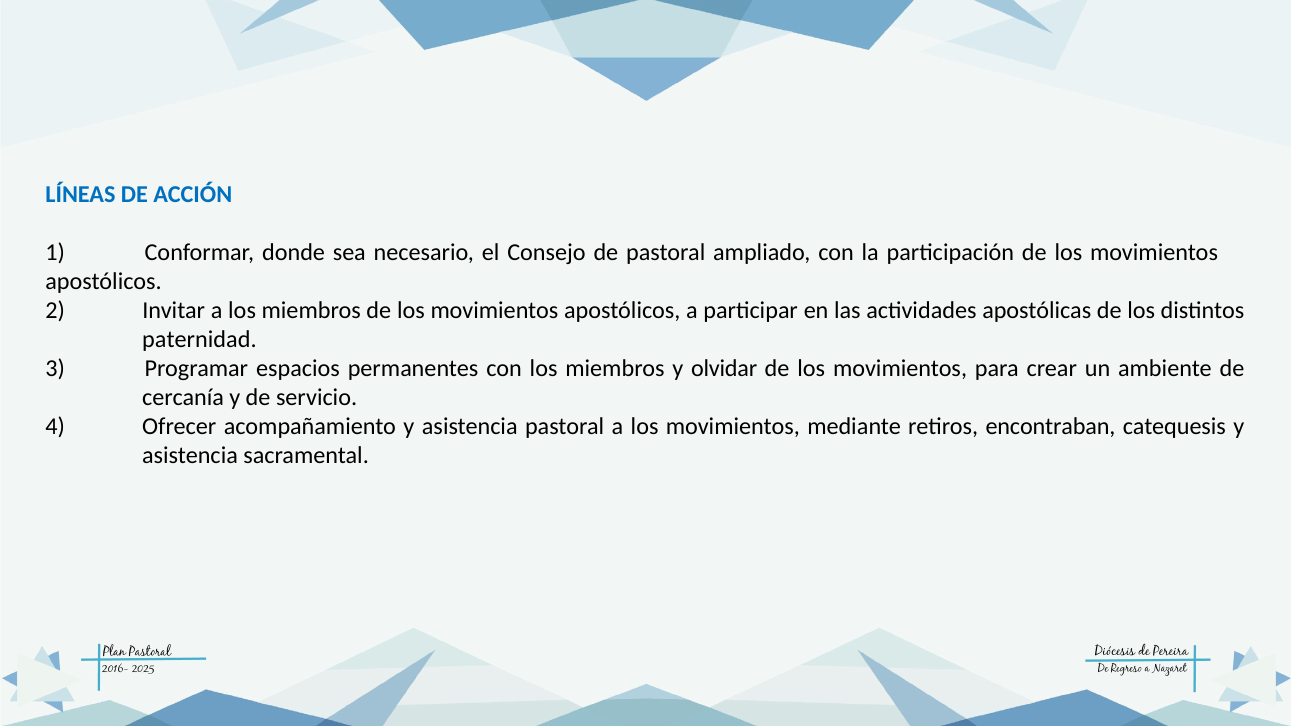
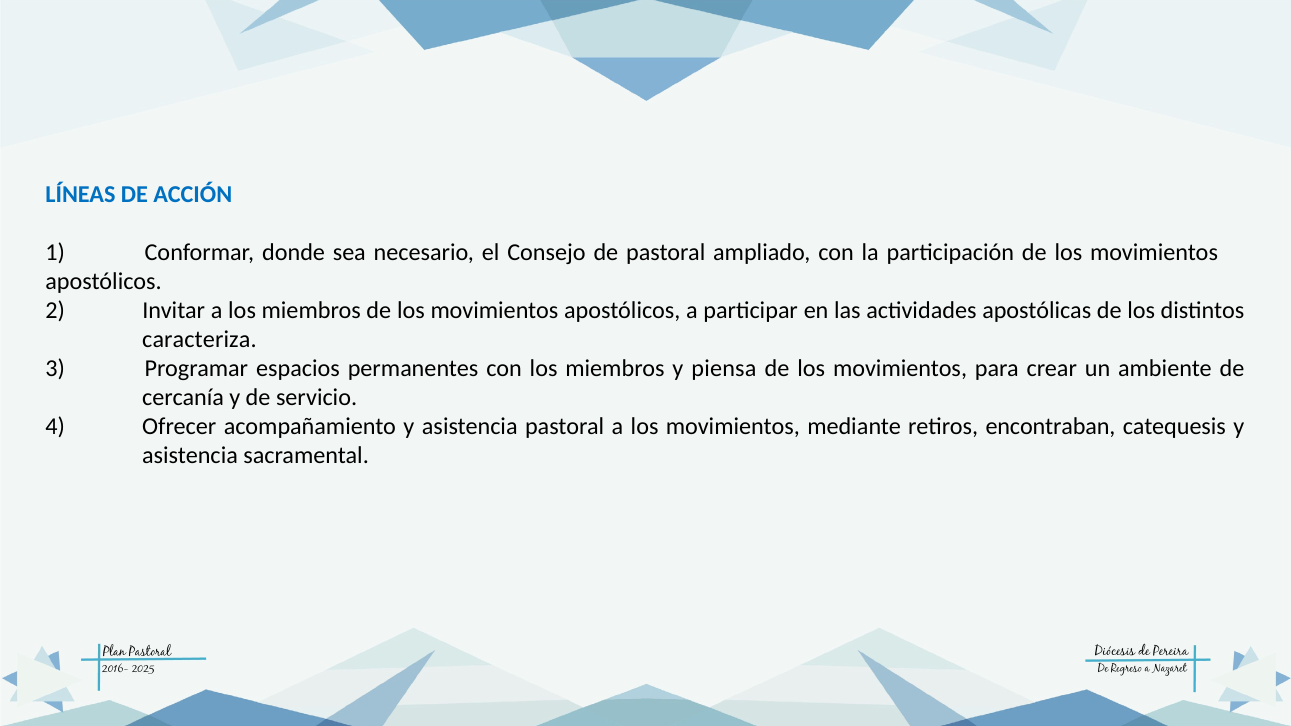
paternidad: paternidad -> caracteriza
olvidar: olvidar -> piensa
